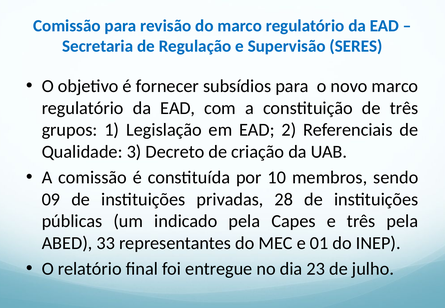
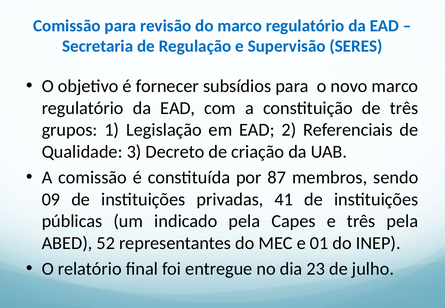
10: 10 -> 87
28: 28 -> 41
33: 33 -> 52
